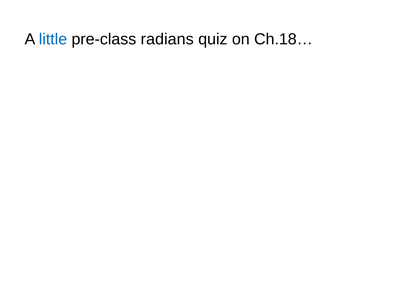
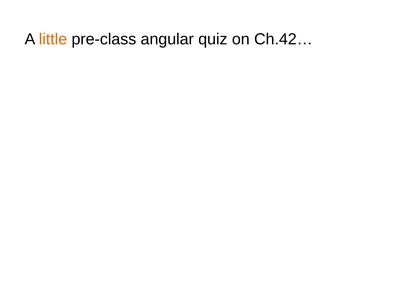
little colour: blue -> orange
radians: radians -> angular
Ch.18…: Ch.18… -> Ch.42…
